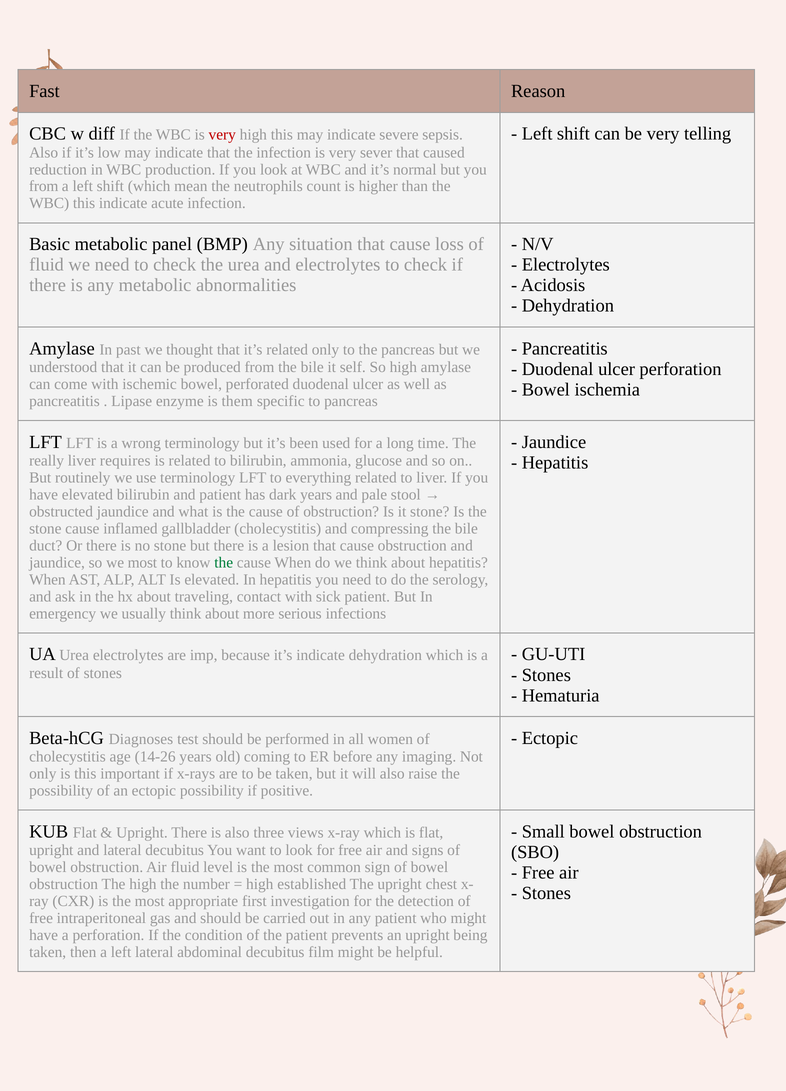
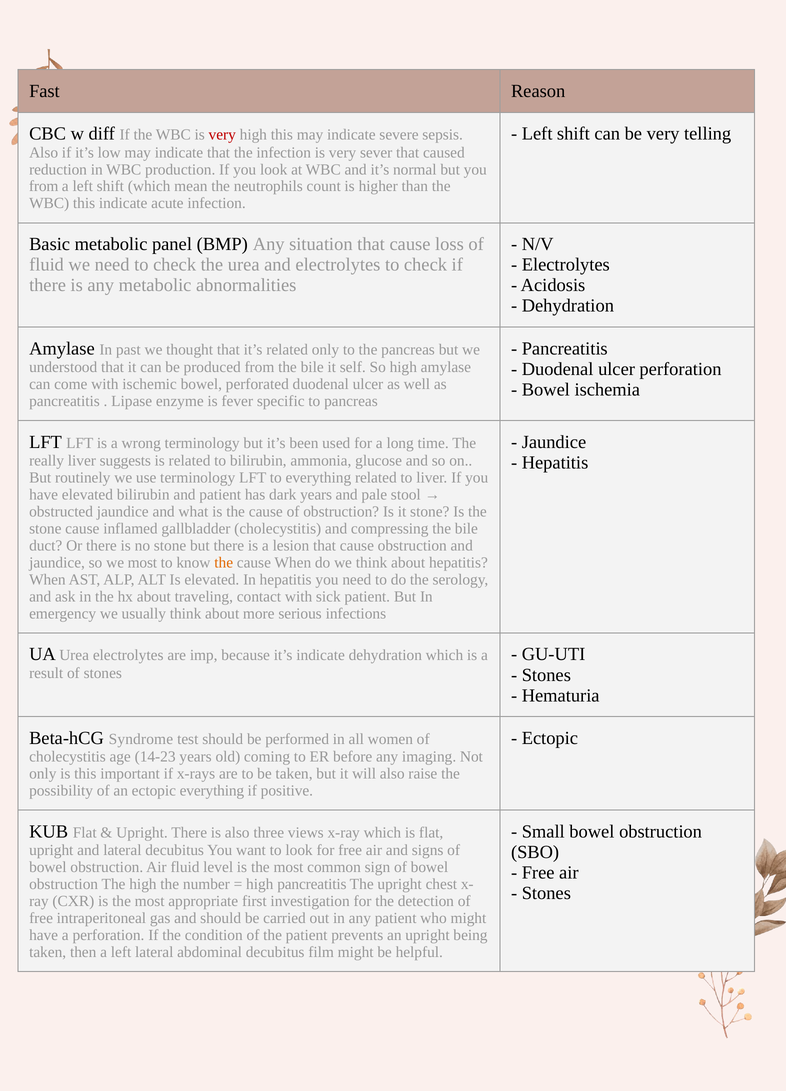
them: them -> fever
requires: requires -> suggests
the at (224, 563) colour: green -> orange
Diagnoses: Diagnoses -> Syndrome
14-26: 14-26 -> 14-23
ectopic possibility: possibility -> everything
high established: established -> pancreatitis
